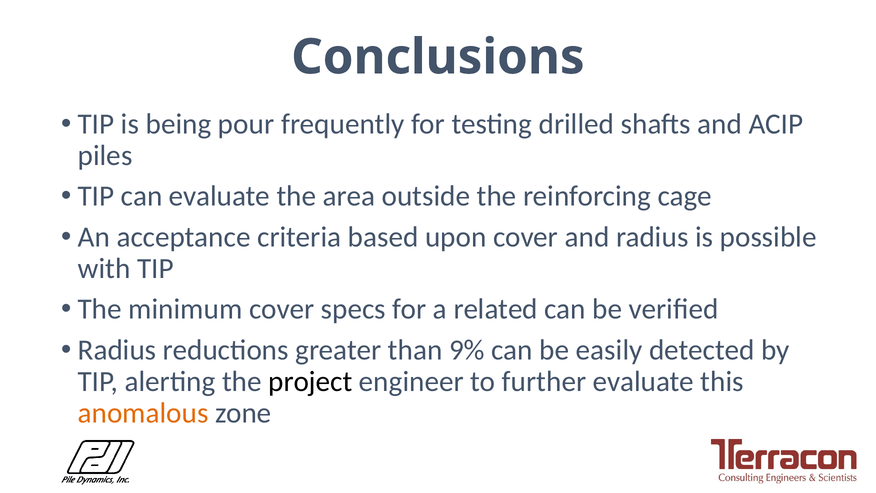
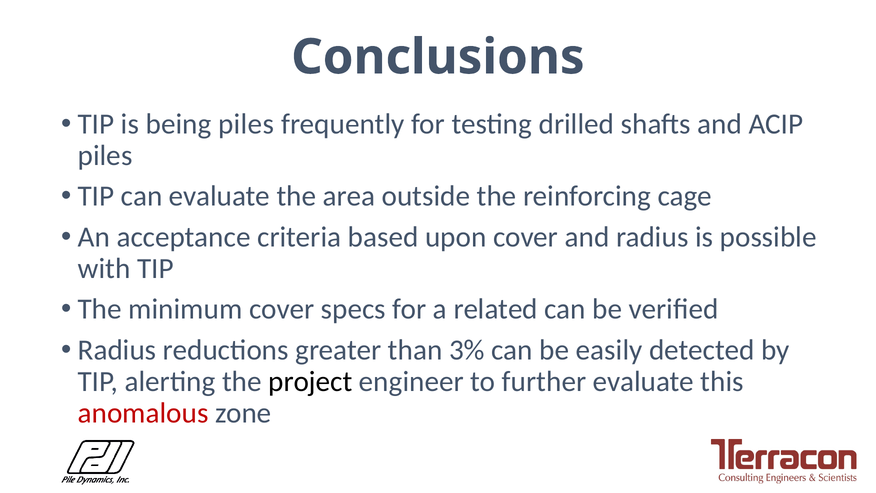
being pour: pour -> piles
9%: 9% -> 3%
anomalous colour: orange -> red
